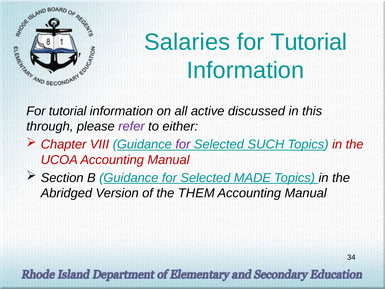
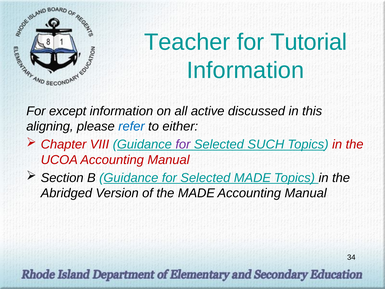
Salaries: Salaries -> Teacher
tutorial at (68, 111): tutorial -> except
through: through -> aligning
refer colour: purple -> blue
the THEM: THEM -> MADE
